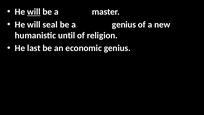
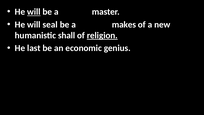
genius at (124, 24): genius -> makes
until: until -> shall
religion underline: none -> present
